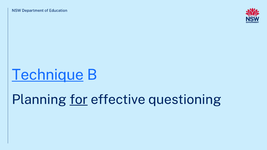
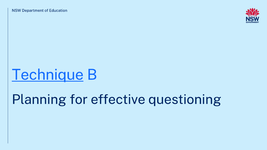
for underline: present -> none
